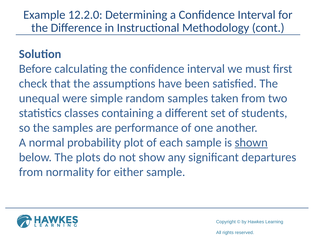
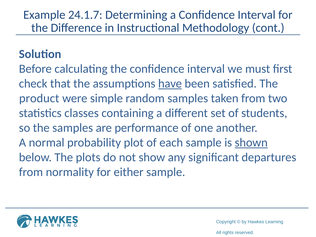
12.2.0: 12.2.0 -> 24.1.7
have underline: none -> present
unequal: unequal -> product
